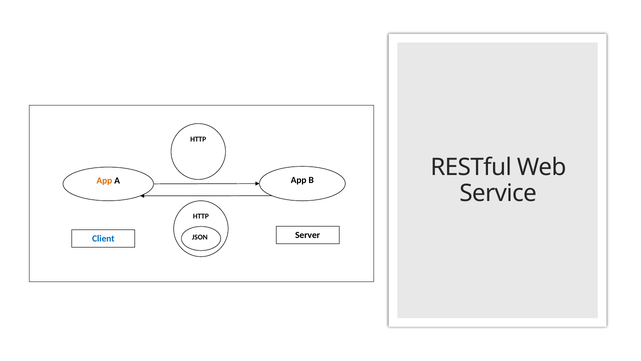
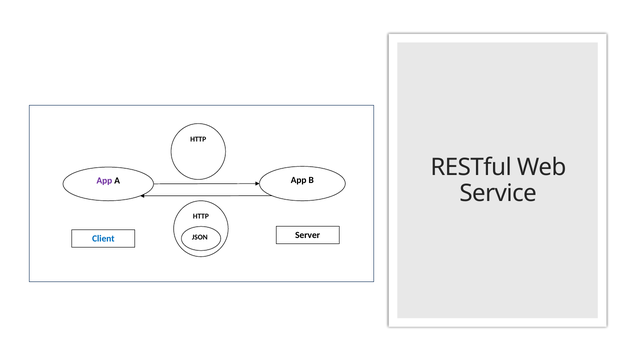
App at (104, 180) colour: orange -> purple
